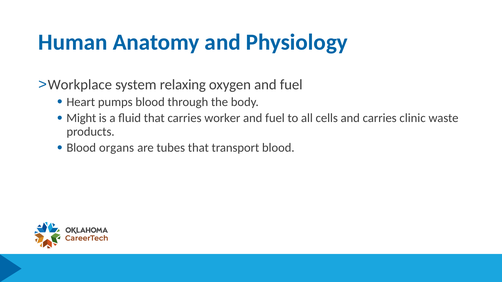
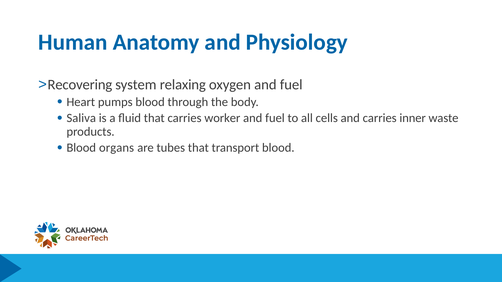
Workplace: Workplace -> Recovering
Might: Might -> Saliva
clinic: clinic -> inner
